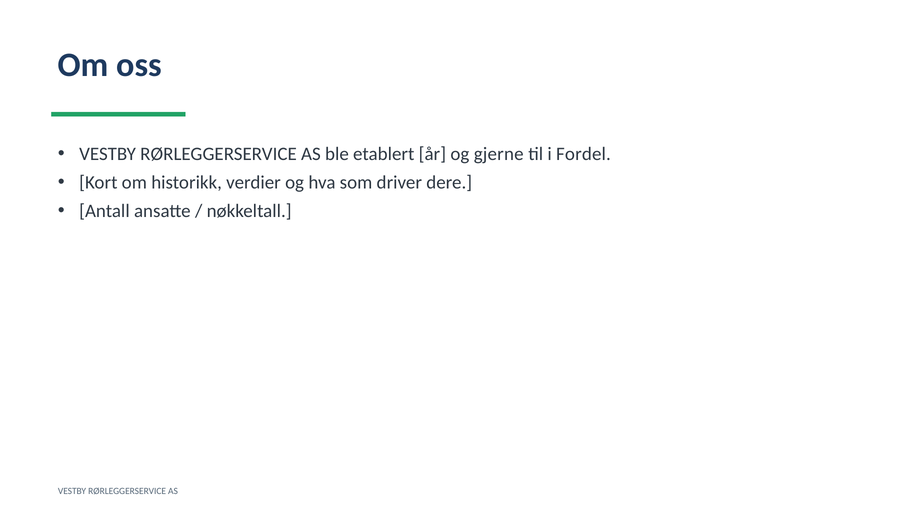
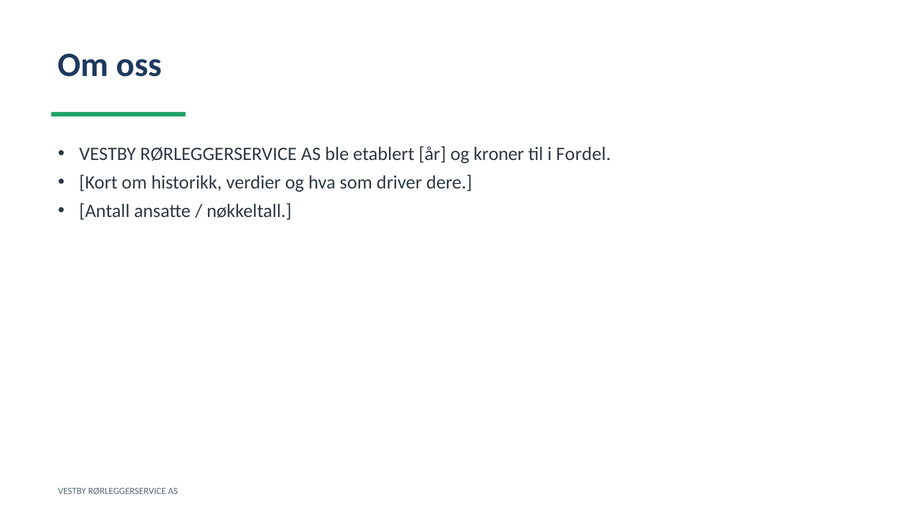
gjerne: gjerne -> kroner
